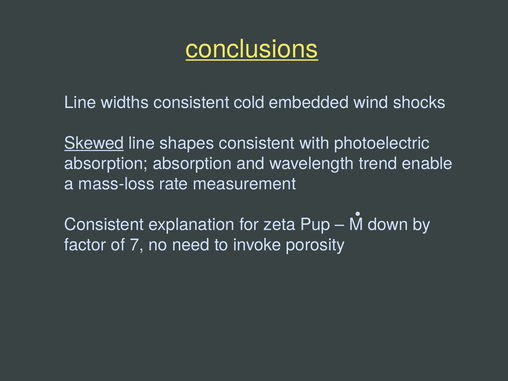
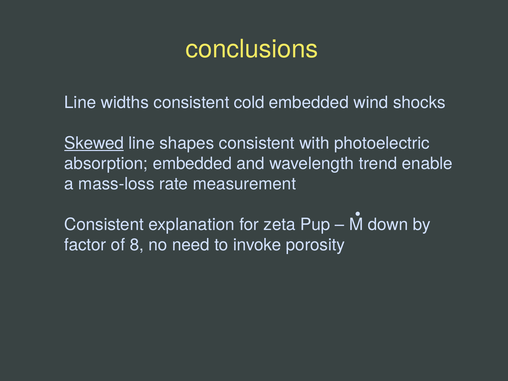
conclusions underline: present -> none
absorption absorption: absorption -> embedded
7: 7 -> 8
